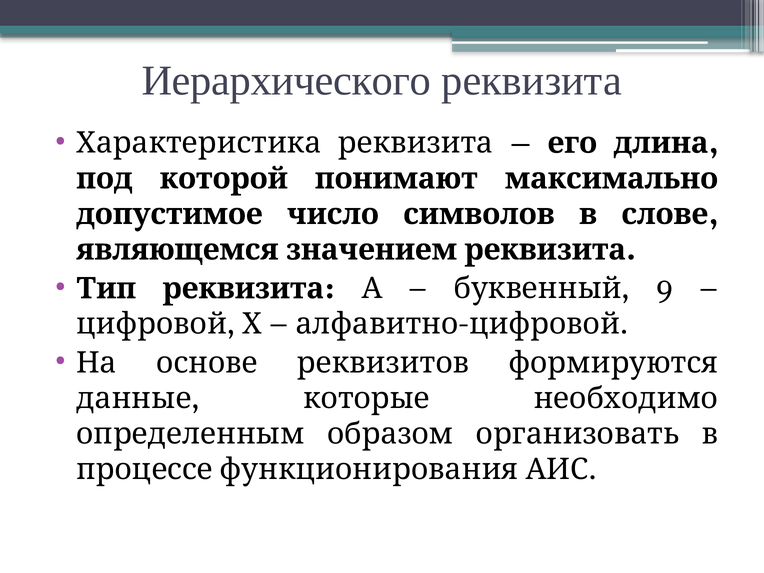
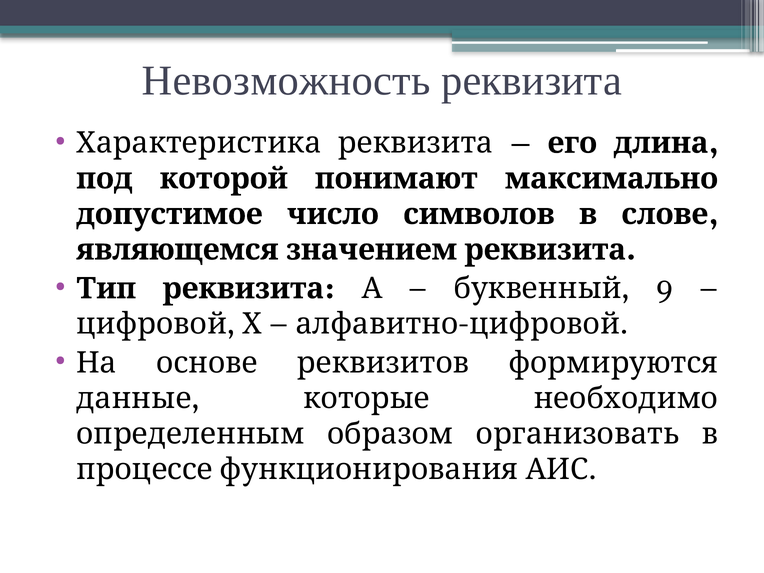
Иерархического: Иерархического -> Невозможность
